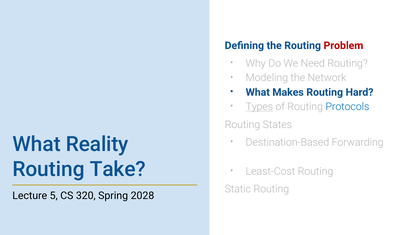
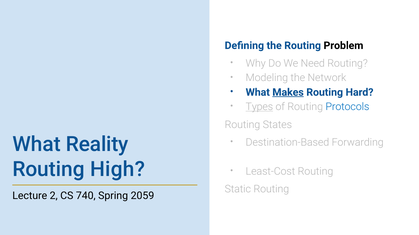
Problem colour: red -> black
Makes underline: none -> present
Take: Take -> High
5: 5 -> 2
320: 320 -> 740
2028: 2028 -> 2059
